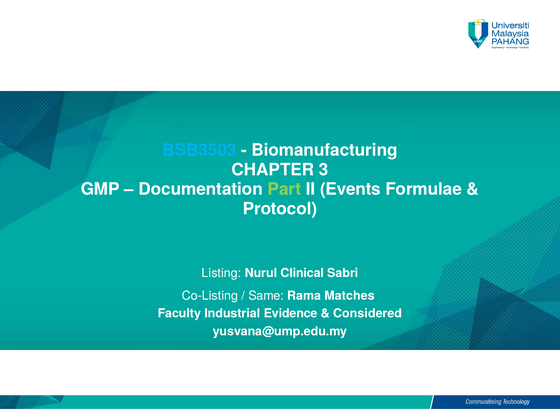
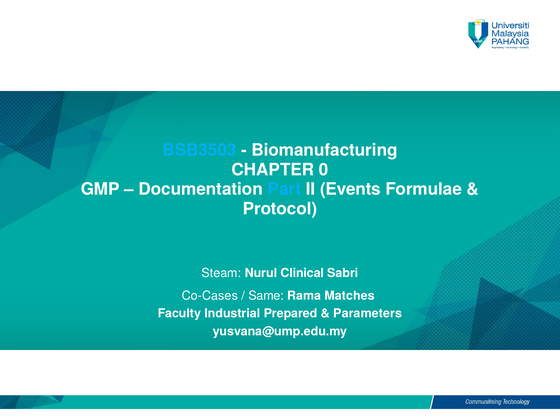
3: 3 -> 0
Part colour: light green -> light blue
Listing: Listing -> Steam
Co-Listing: Co-Listing -> Co-Cases
Evidence: Evidence -> Prepared
Considered: Considered -> Parameters
